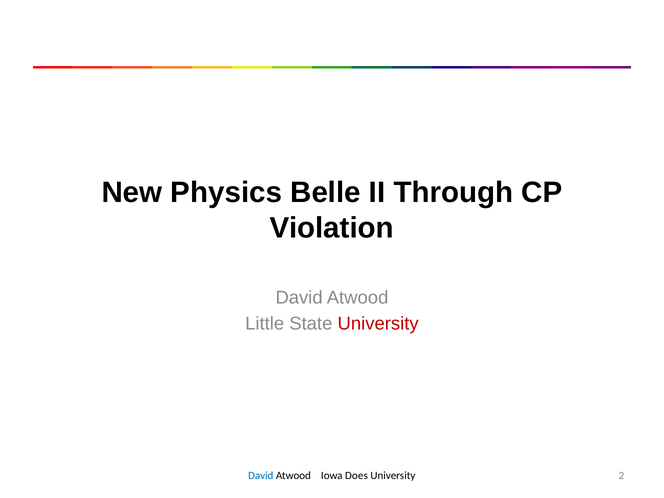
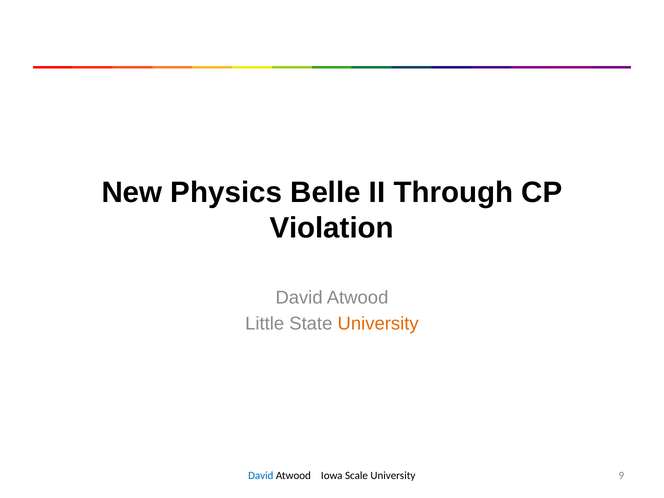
University at (378, 324) colour: red -> orange
Does: Does -> Scale
2: 2 -> 9
